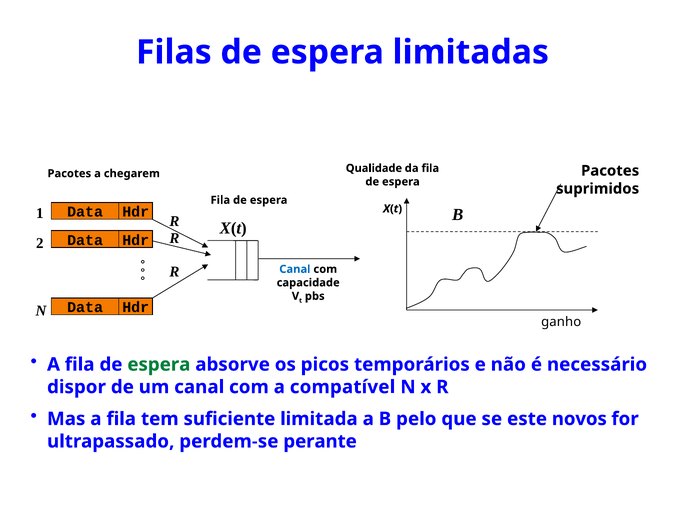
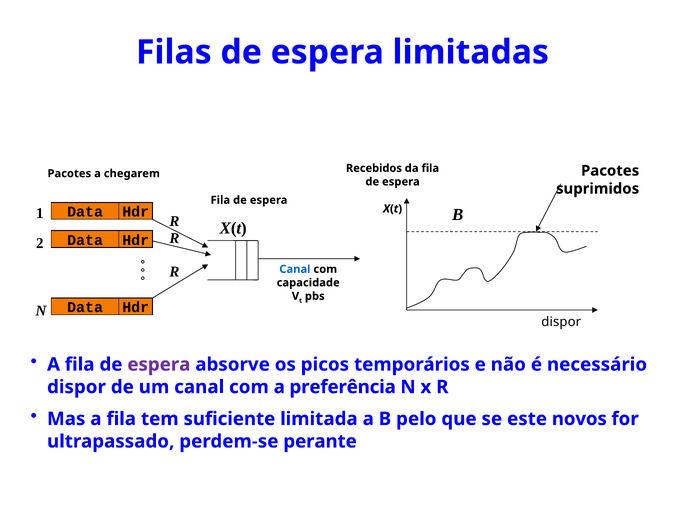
Qualidade: Qualidade -> Recebidos
ganho at (561, 322): ganho -> dispor
espera at (159, 365) colour: green -> purple
compatível: compatível -> preferência
